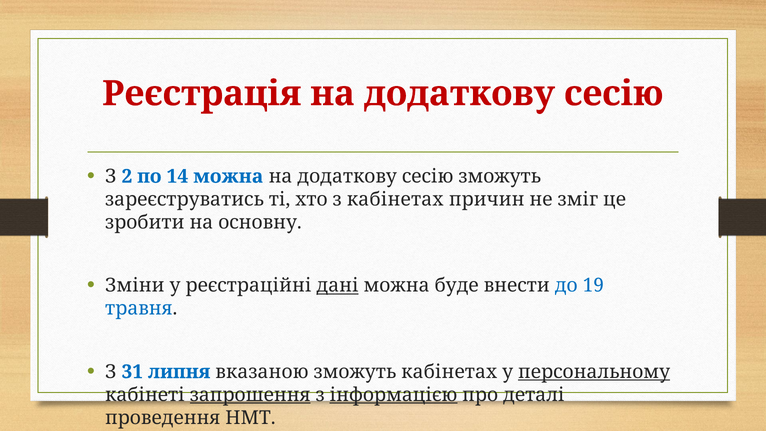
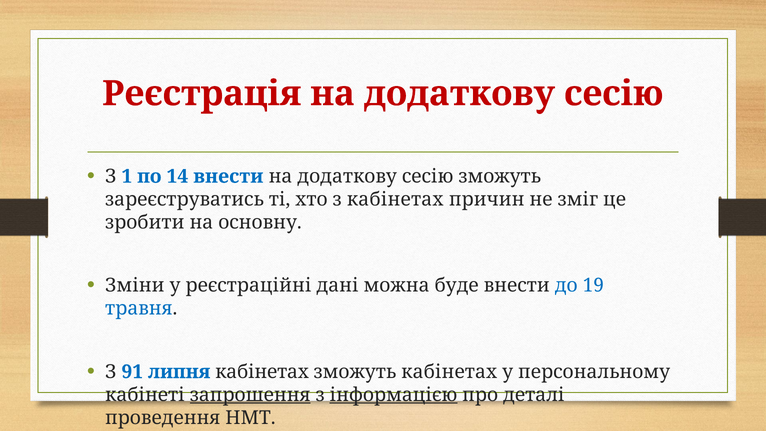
2: 2 -> 1
14 можна: можна -> внести
дані underline: present -> none
31: 31 -> 91
липня вказаною: вказаною -> кабінетах
персональному underline: present -> none
